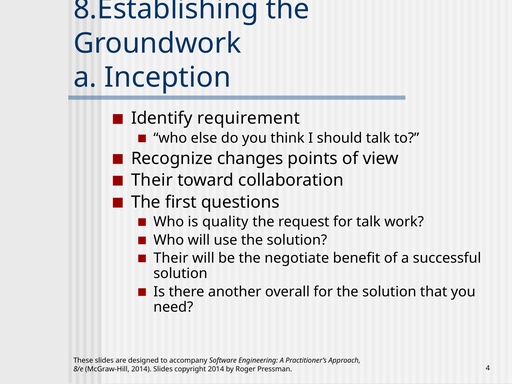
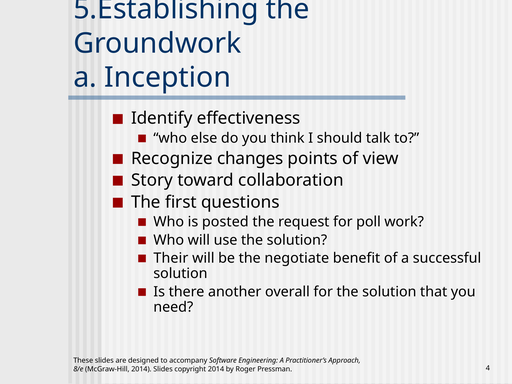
8.Establishing: 8.Establishing -> 5.Establishing
requirement: requirement -> effectiveness
Their at (152, 180): Their -> Story
quality: quality -> posted
for talk: talk -> poll
